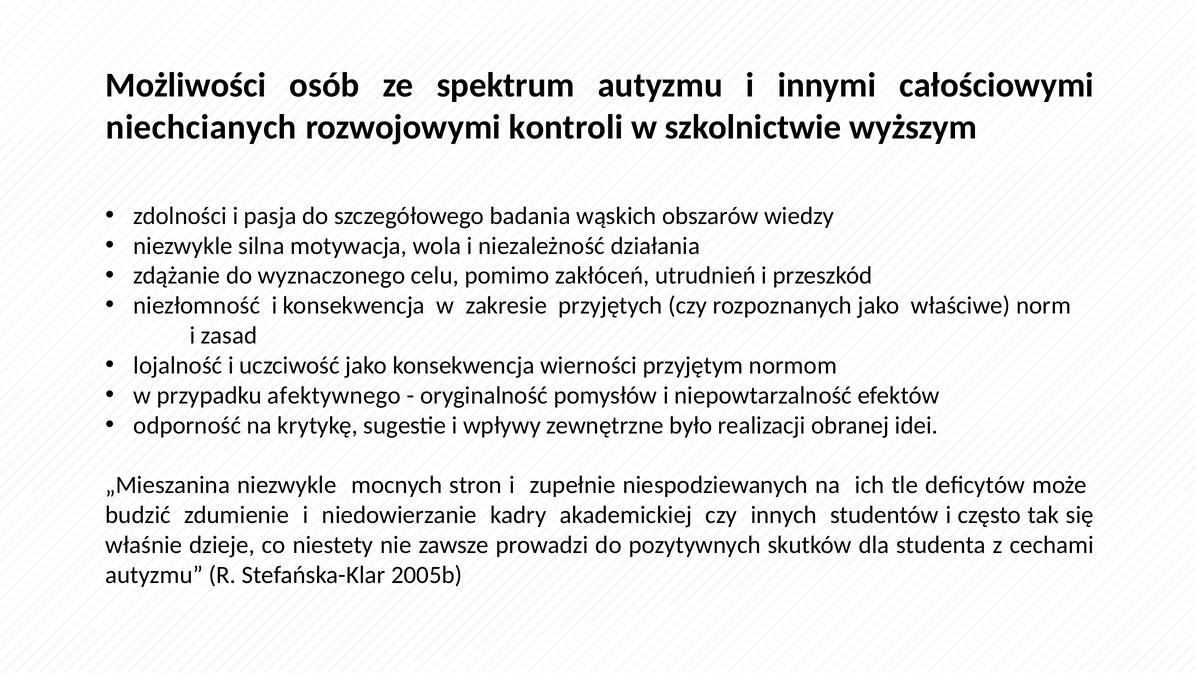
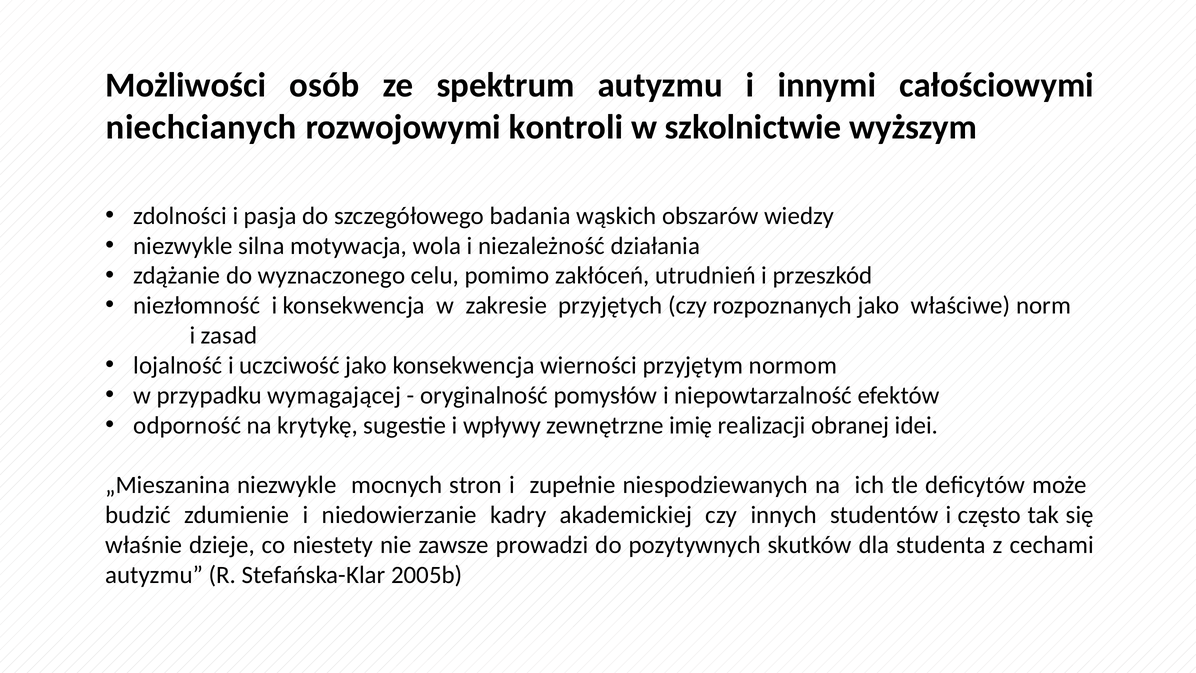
afektywnego: afektywnego -> wymagającej
było: było -> imię
